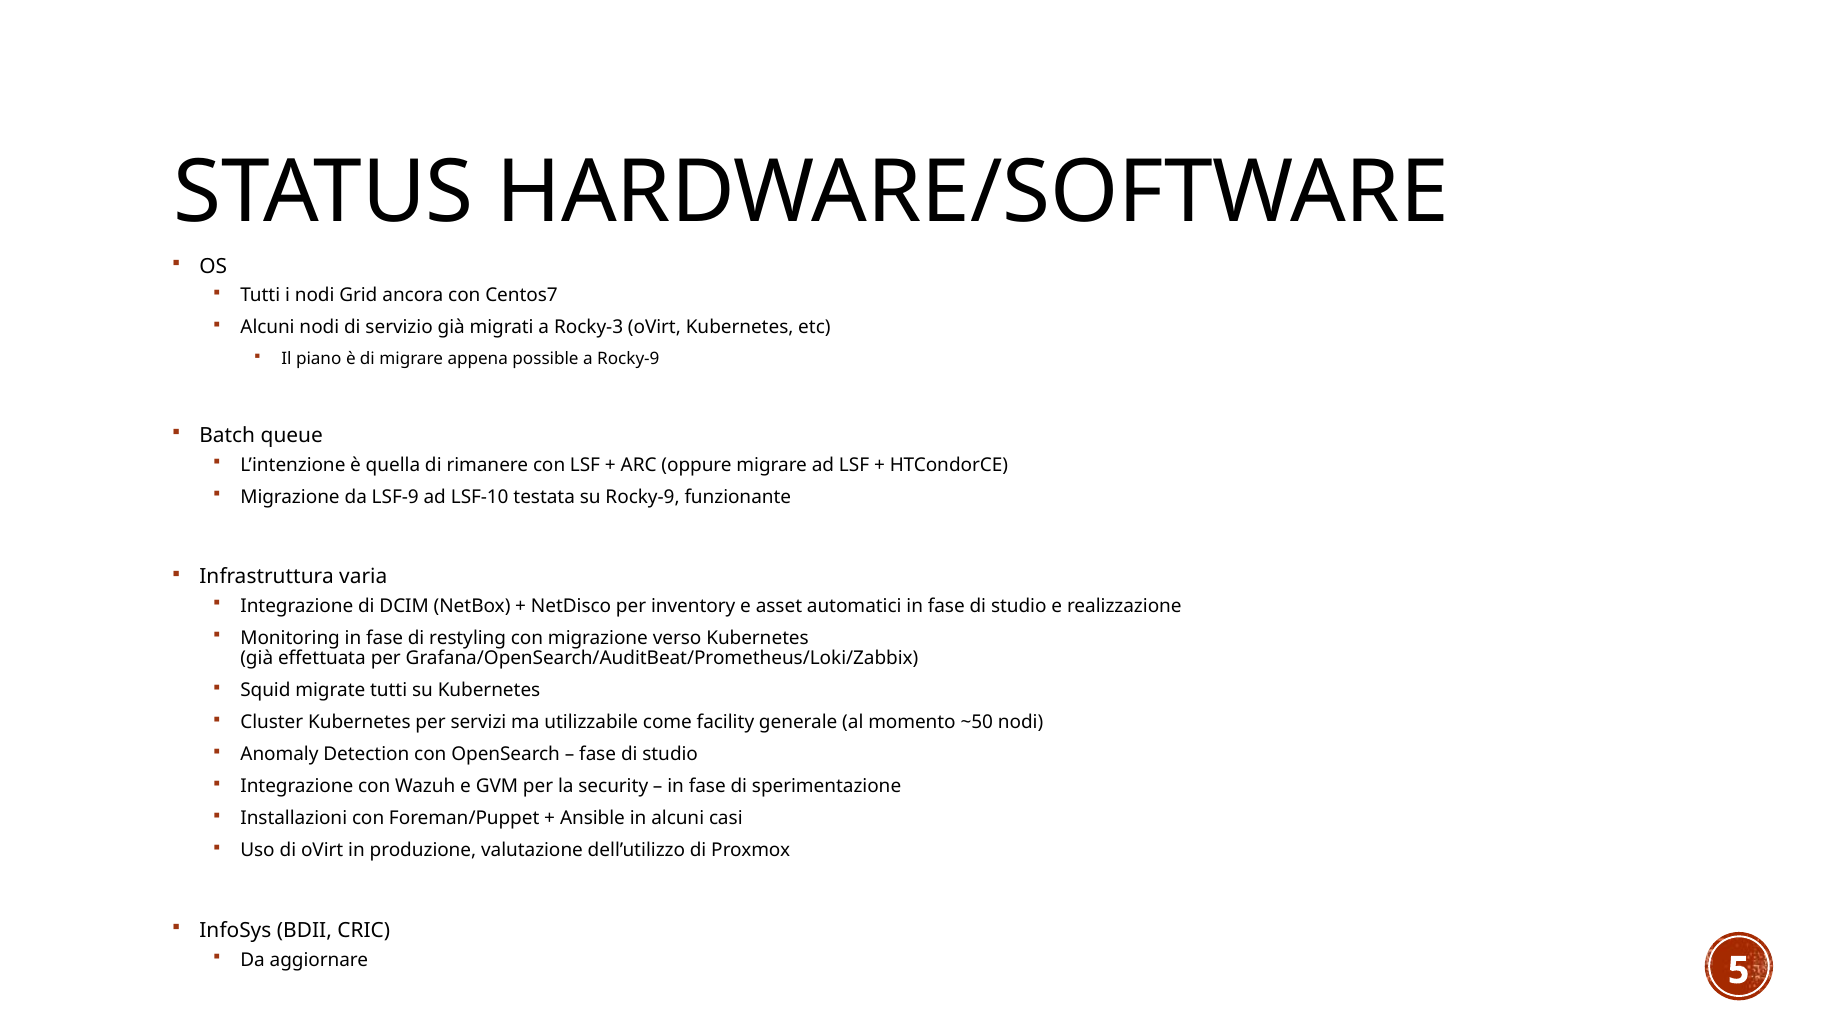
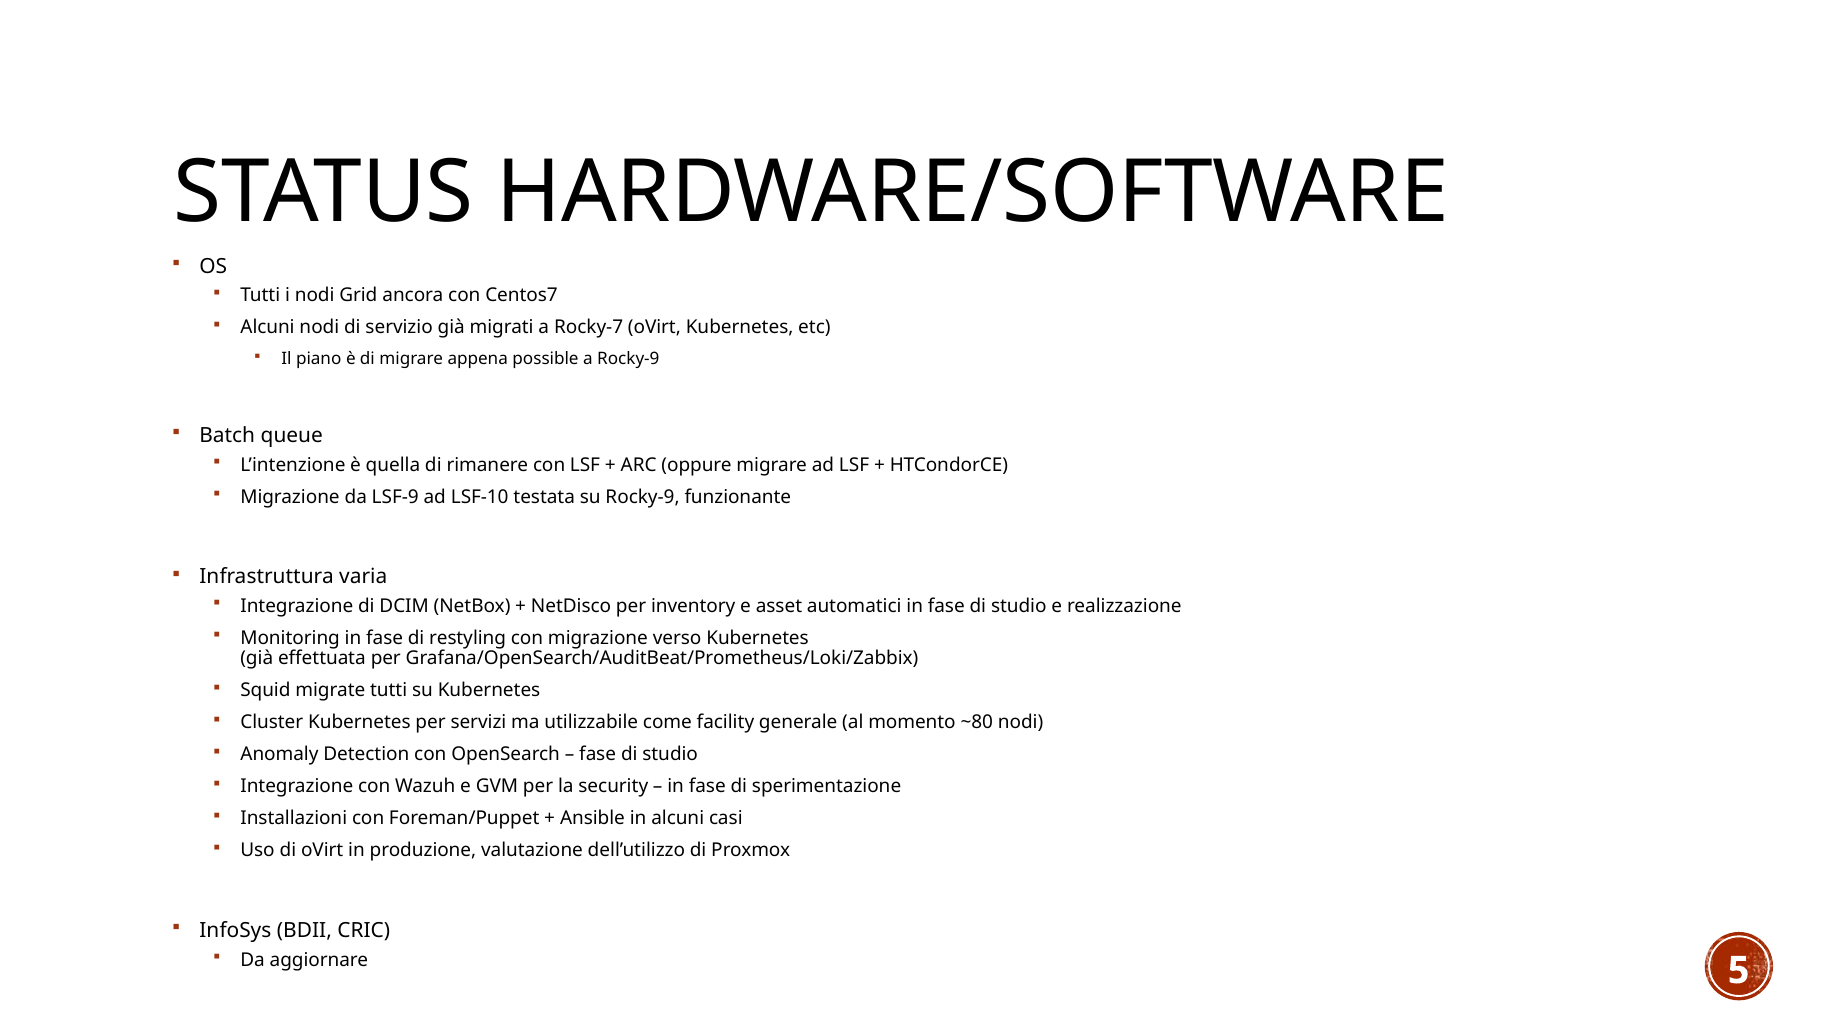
Rocky-3: Rocky-3 -> Rocky-7
~50: ~50 -> ~80
